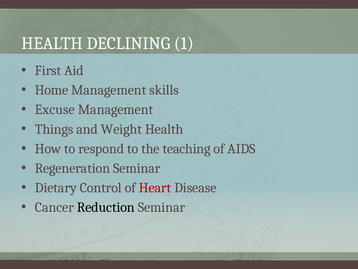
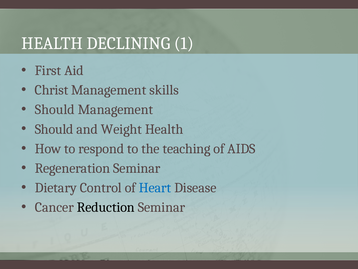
Home: Home -> Christ
Excuse at (55, 109): Excuse -> Should
Things at (54, 129): Things -> Should
Heart colour: red -> blue
